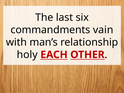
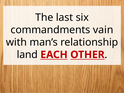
holy: holy -> land
